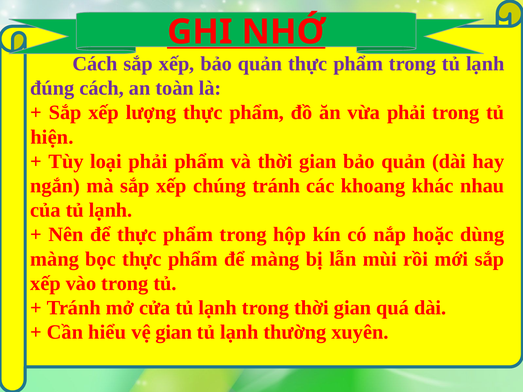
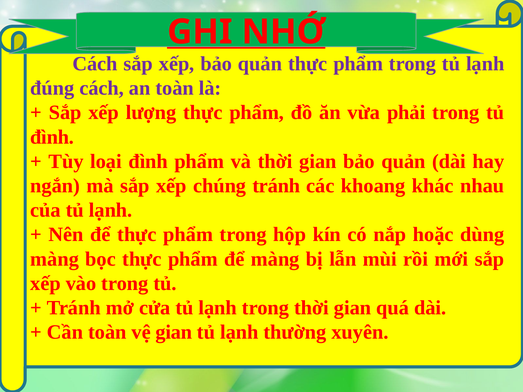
hiện at (52, 137): hiện -> đình
loại phải: phải -> đình
Cần hiểu: hiểu -> toàn
